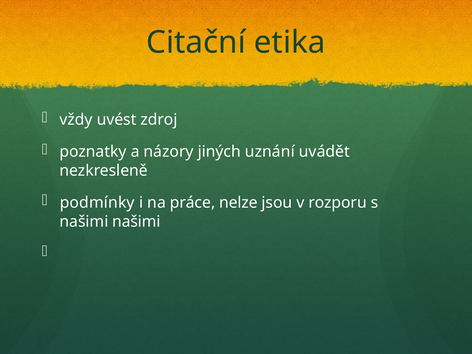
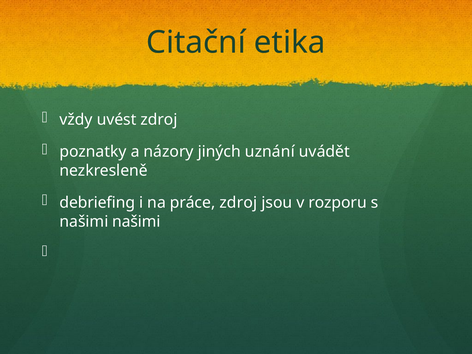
podmínky: podmínky -> debriefing
práce nelze: nelze -> zdroj
